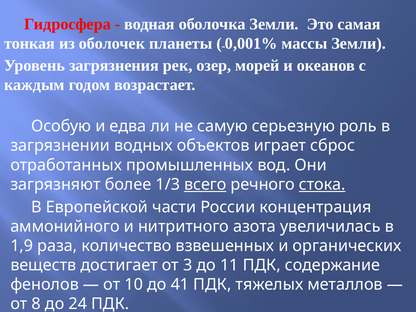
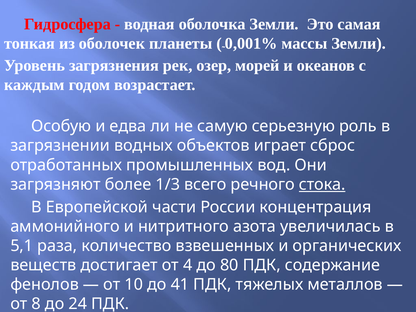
всего underline: present -> none
1,9: 1,9 -> 5,1
3: 3 -> 4
11: 11 -> 80
